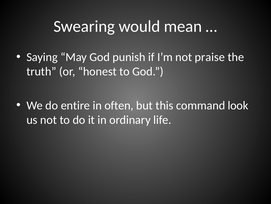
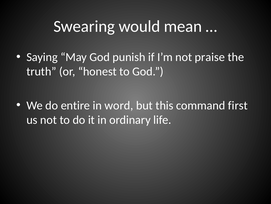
often: often -> word
look: look -> first
